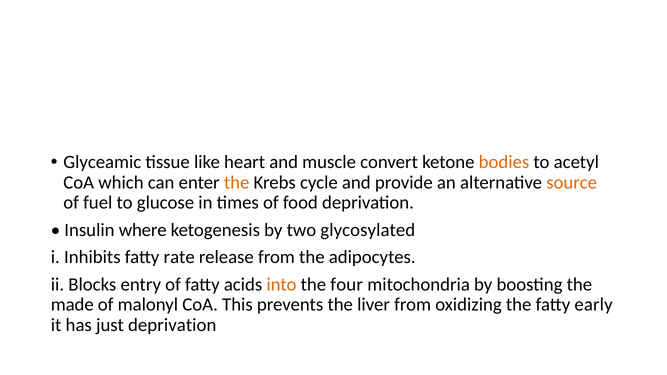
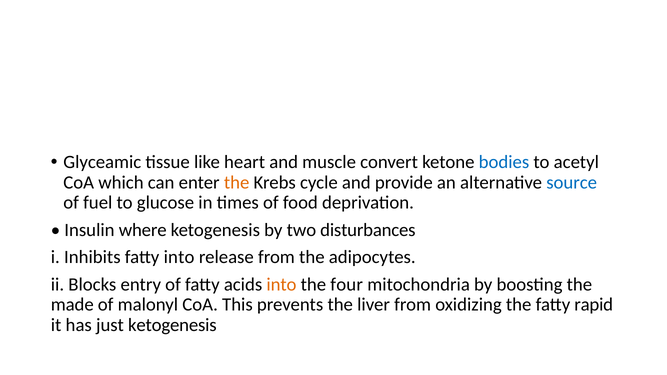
bodies colour: orange -> blue
source colour: orange -> blue
glycosylated: glycosylated -> disturbances
fatty rate: rate -> into
early: early -> rapid
just deprivation: deprivation -> ketogenesis
